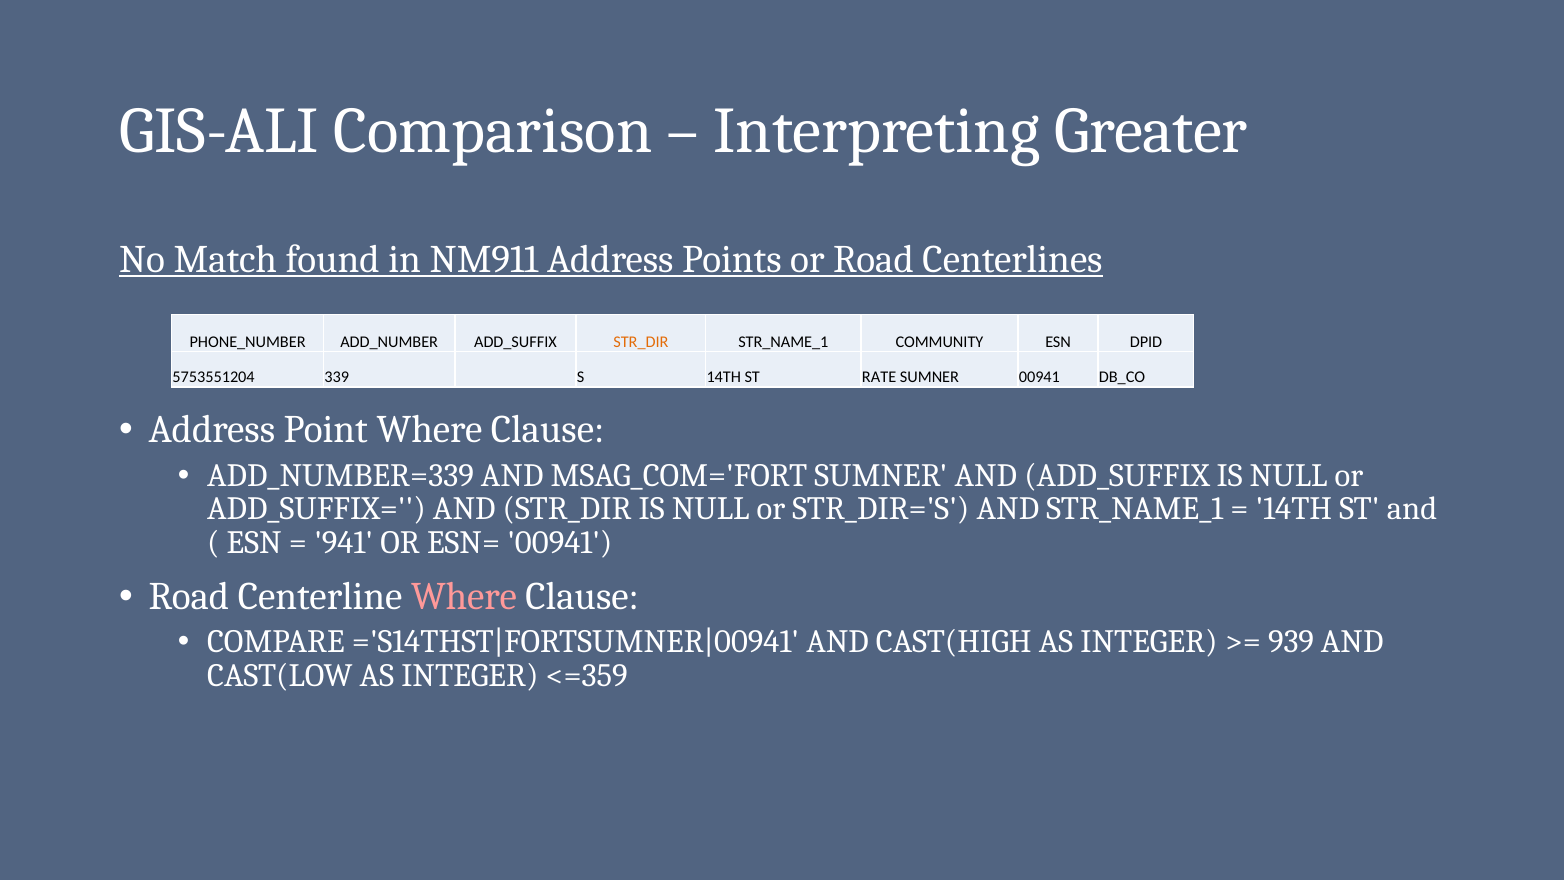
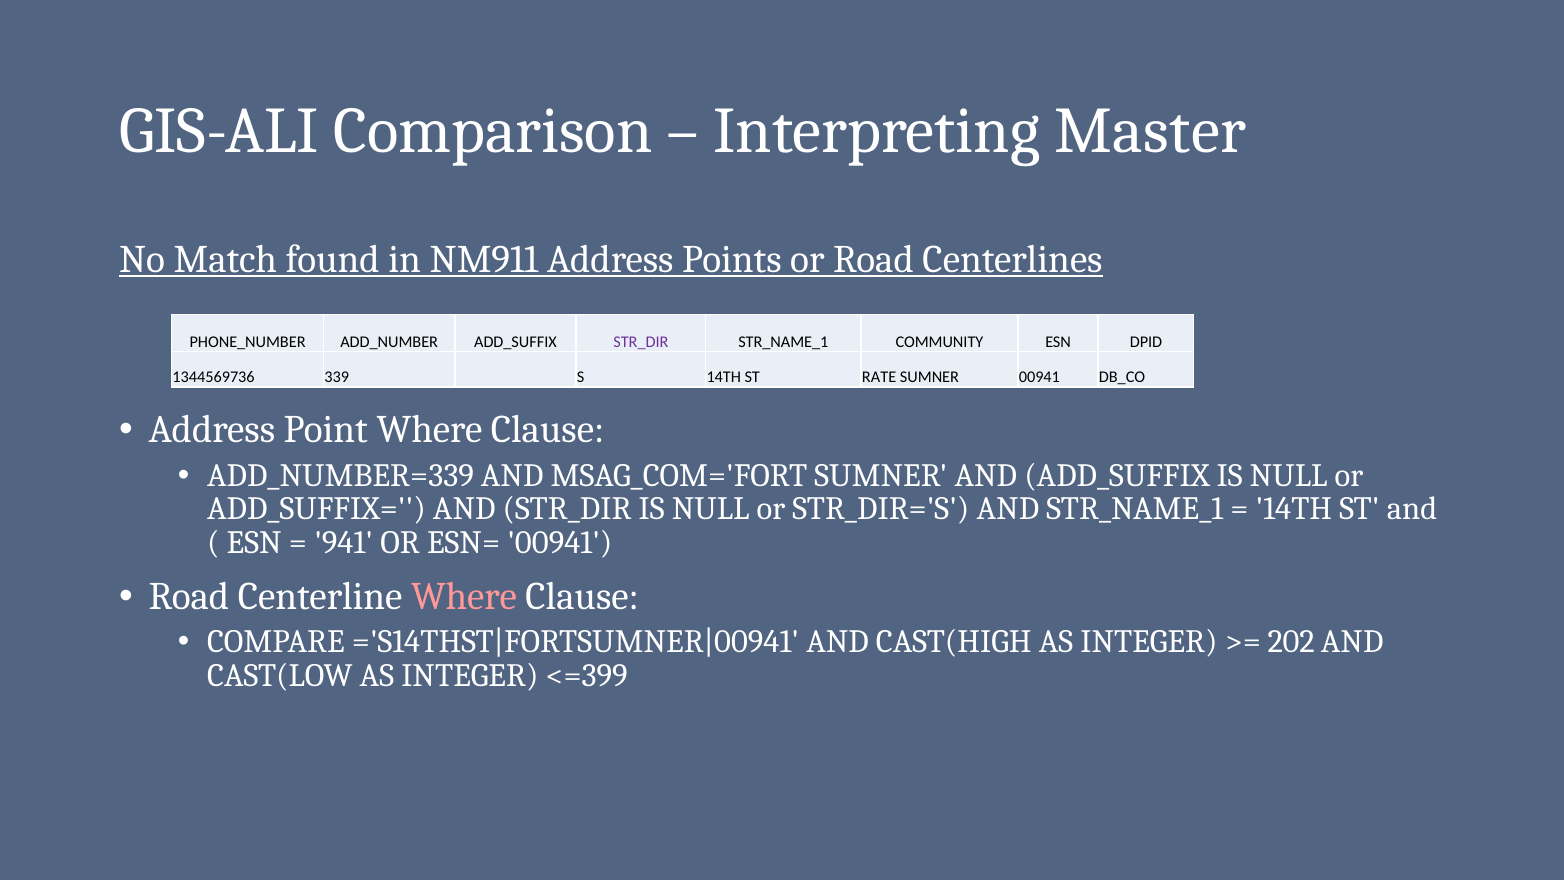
Greater: Greater -> Master
STR_DIR at (641, 342) colour: orange -> purple
5753551204: 5753551204 -> 1344569736
939: 939 -> 202
<=359: <=359 -> <=399
